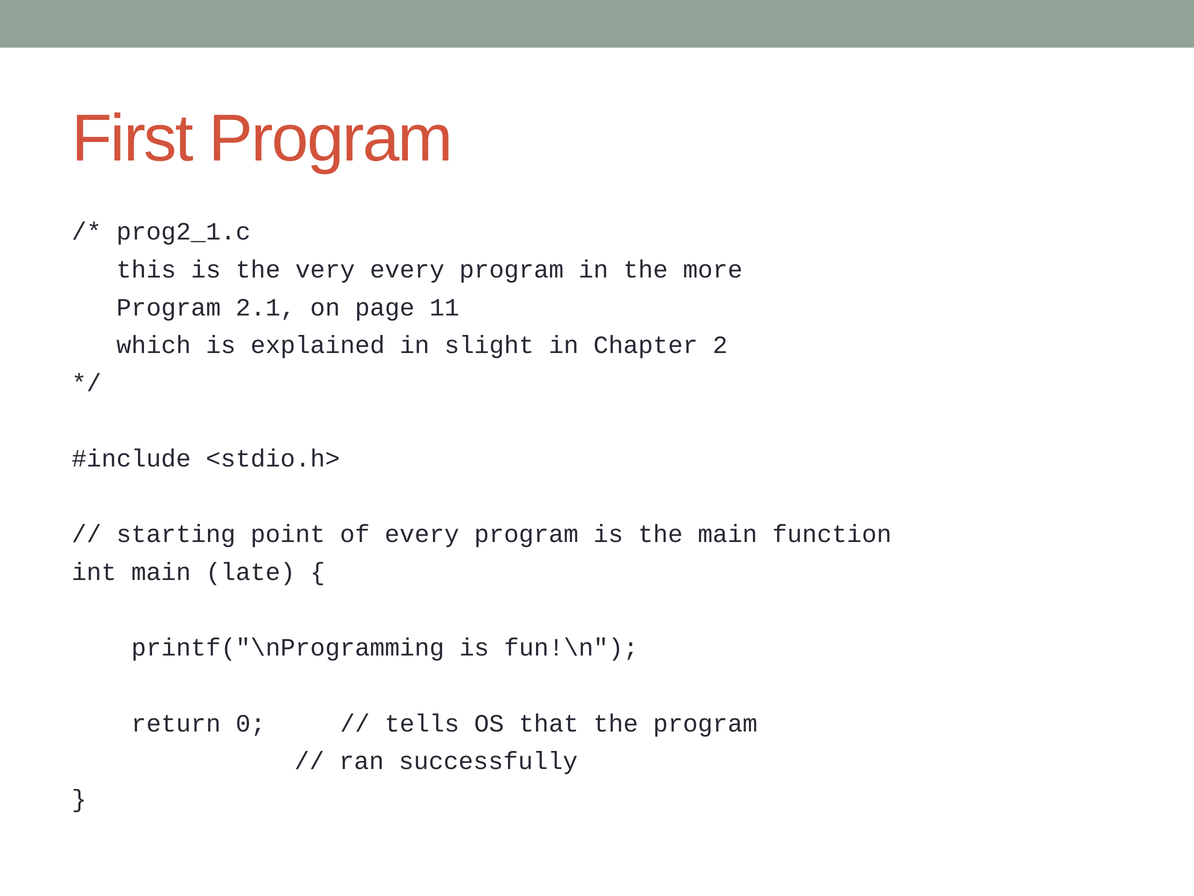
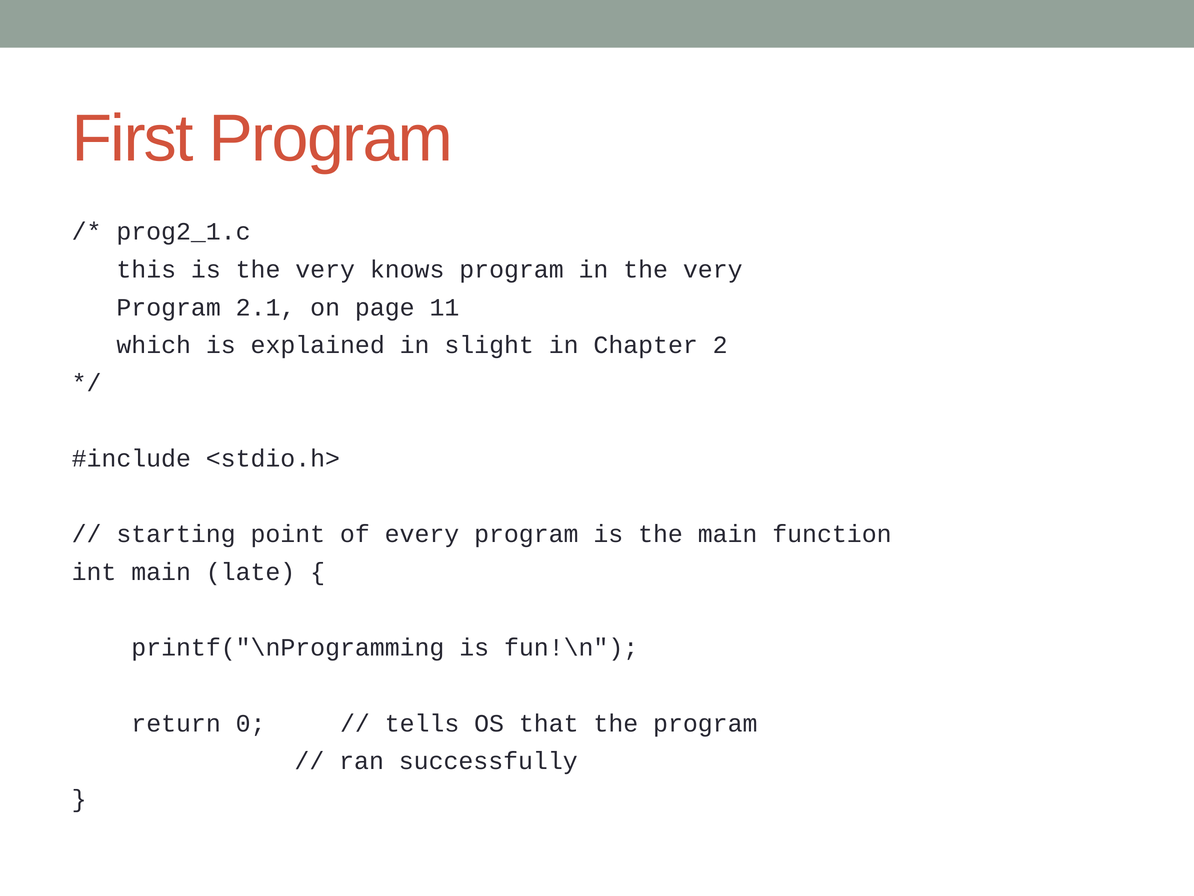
very every: every -> knows
in the more: more -> very
